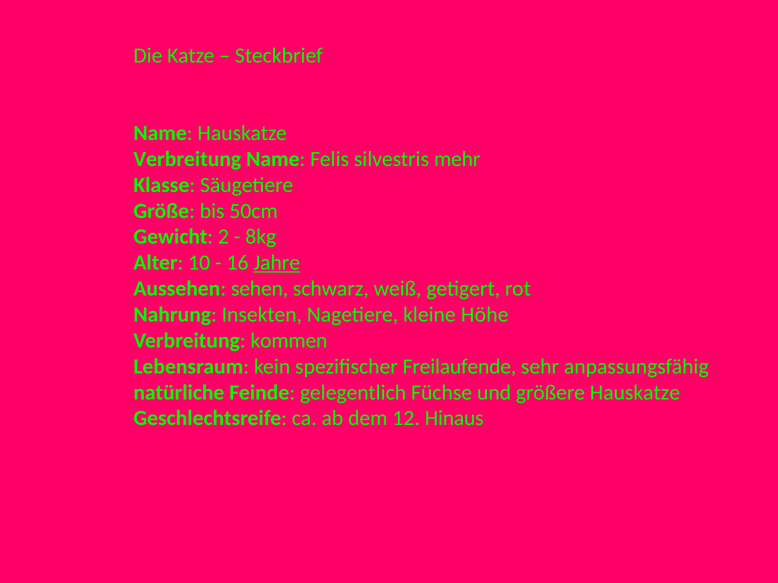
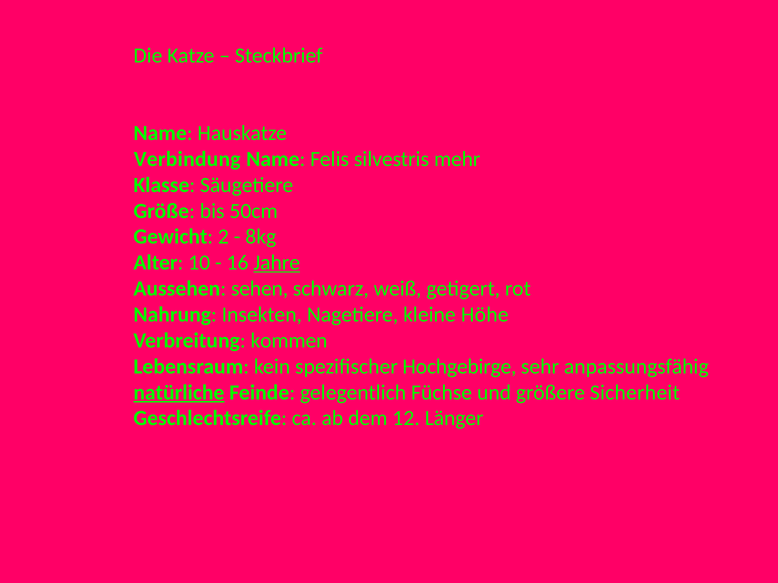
Verbreitung at (187, 159): Verbreitung -> Verbindung
Freilaufende: Freilaufende -> Hochgebirge
natürliche underline: none -> present
größere Hauskatze: Hauskatze -> Sicherheit
Hinaus: Hinaus -> Länger
